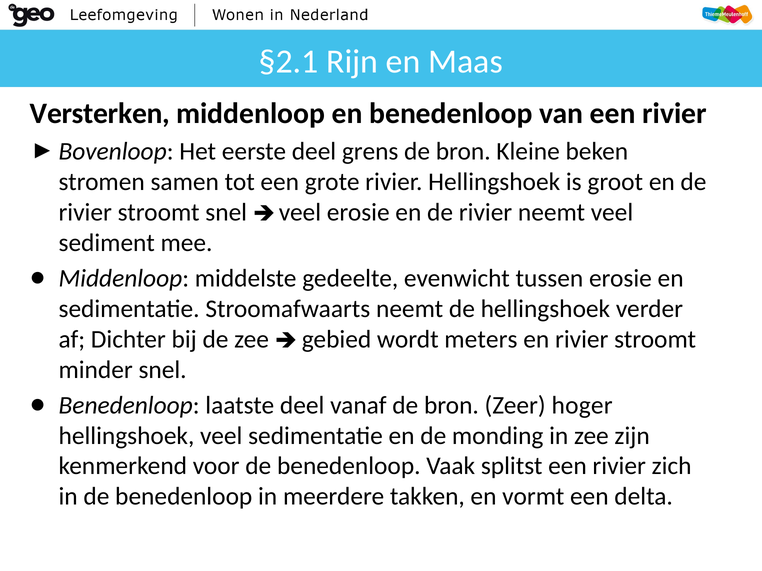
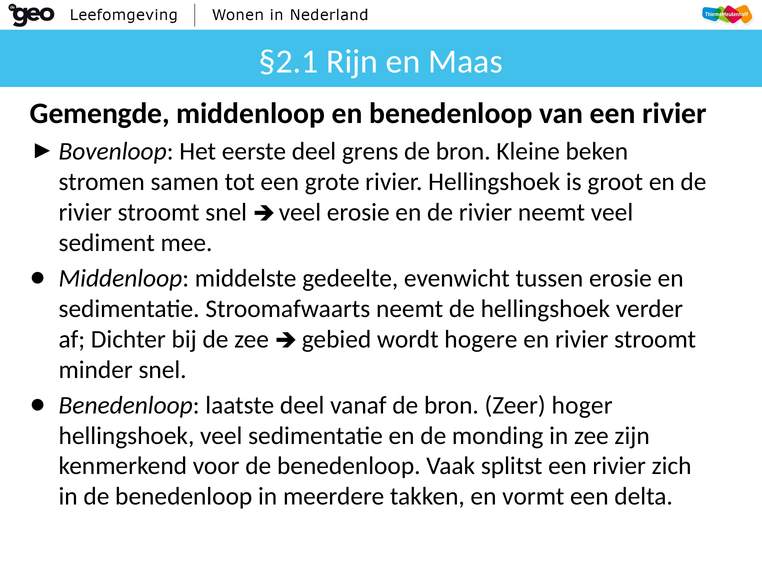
Versterken: Versterken -> Gemengde
meters: meters -> hogere
